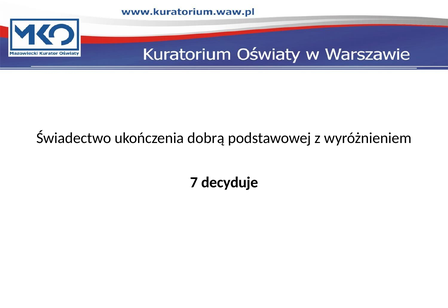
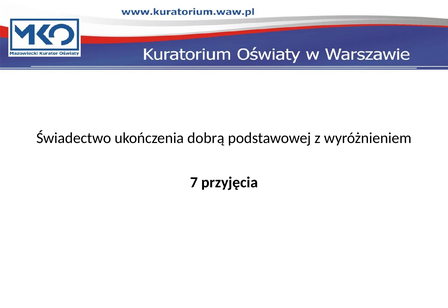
decyduje: decyduje -> przyjęcia
